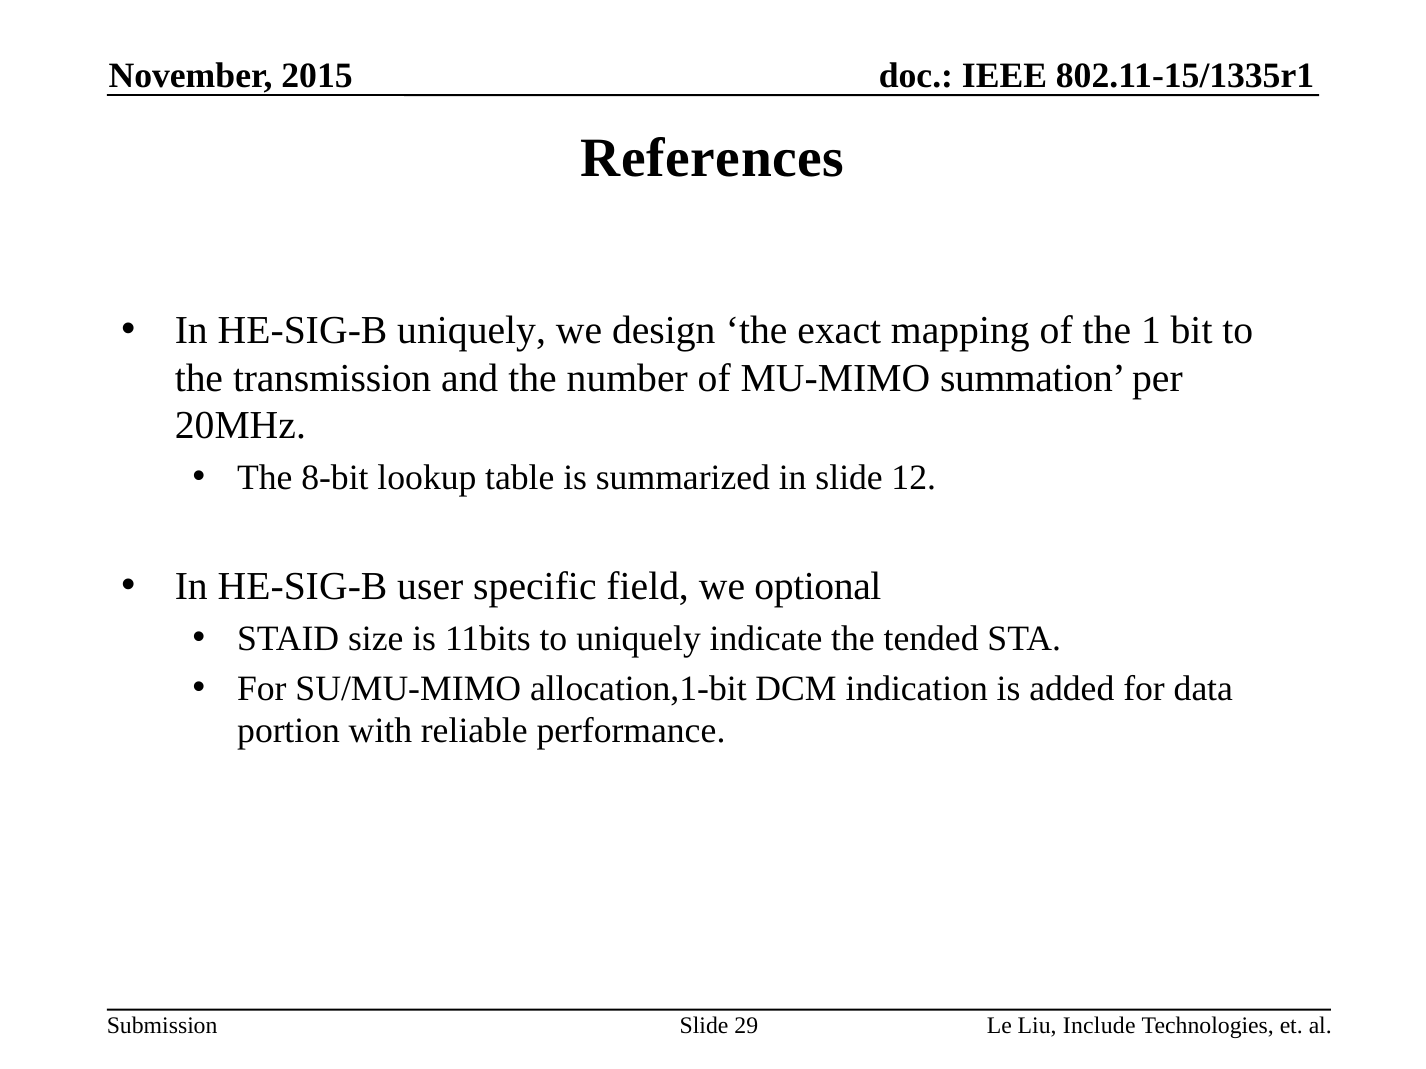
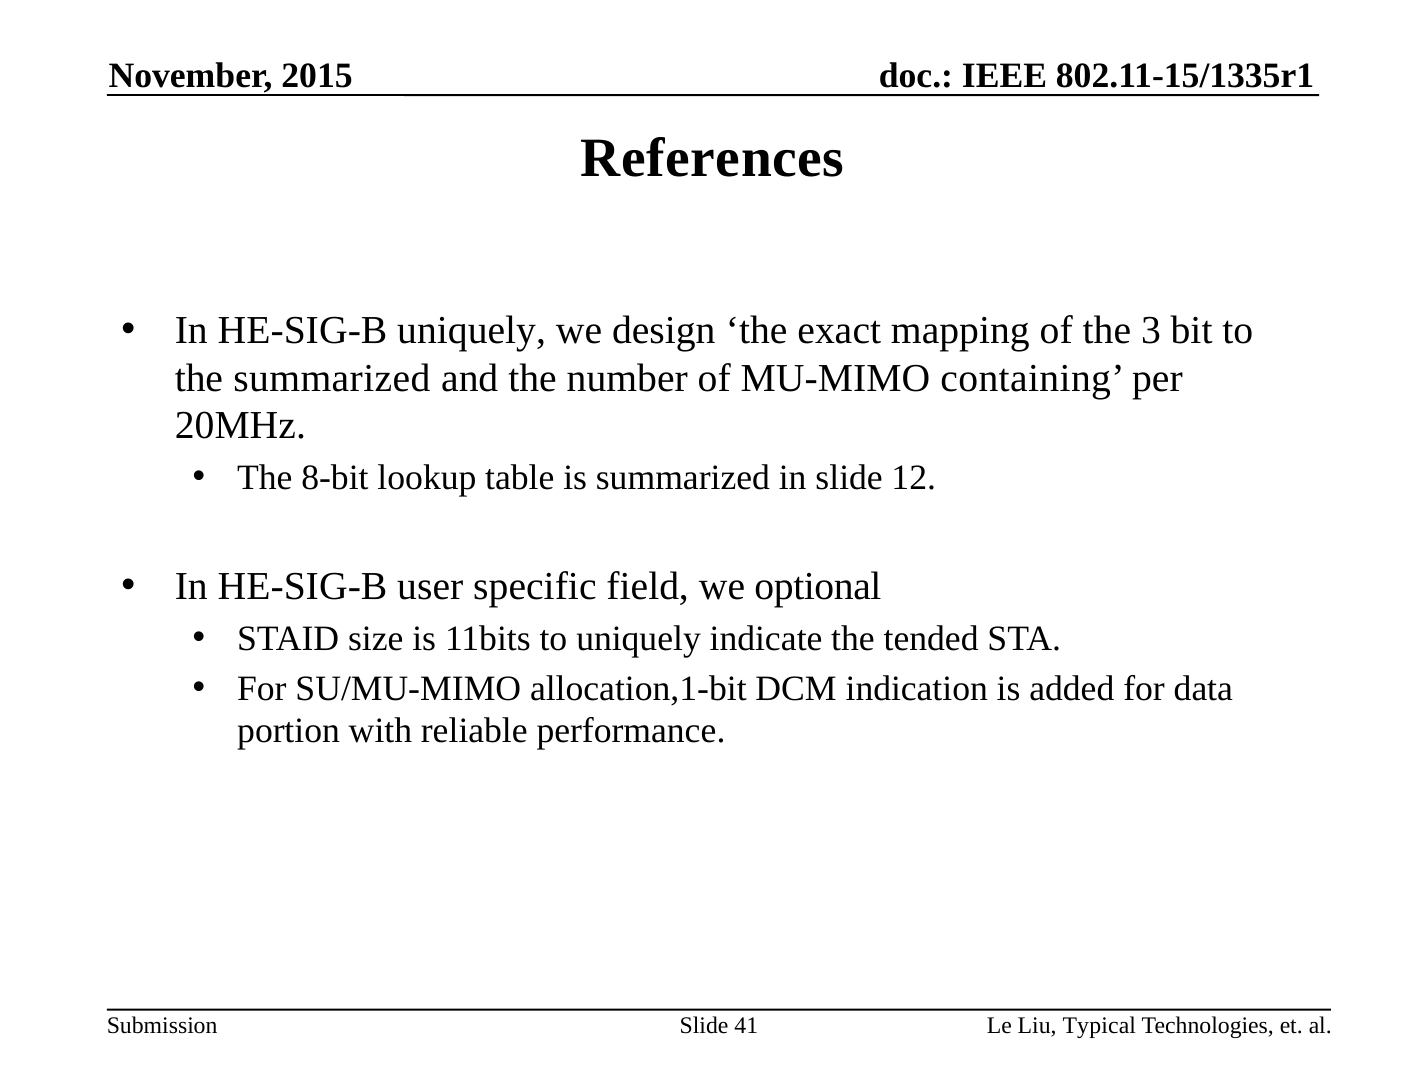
1: 1 -> 3
the transmission: transmission -> summarized
summation: summation -> containing
29: 29 -> 41
Include: Include -> Typical
